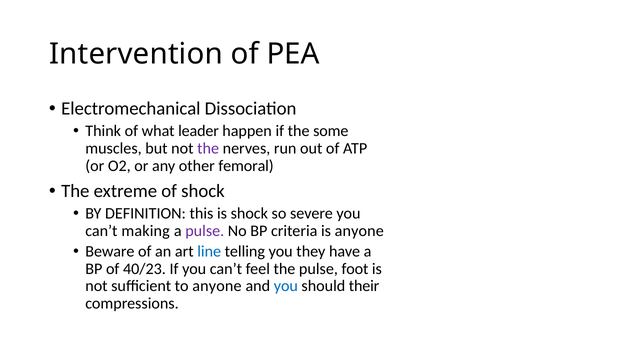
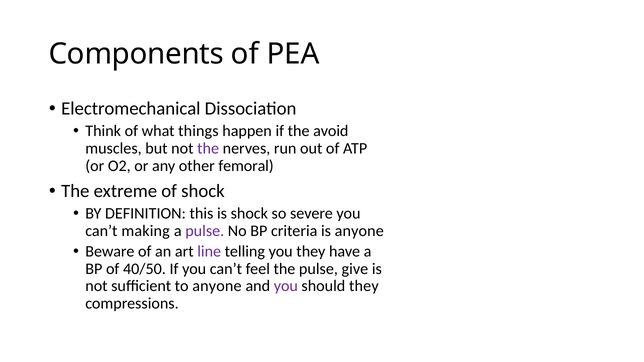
Intervention: Intervention -> Components
leader: leader -> things
some: some -> avoid
line colour: blue -> purple
40/23: 40/23 -> 40/50
foot: foot -> give
you at (286, 286) colour: blue -> purple
should their: their -> they
